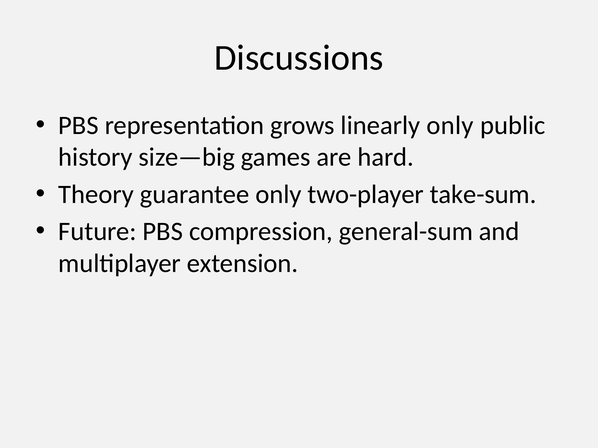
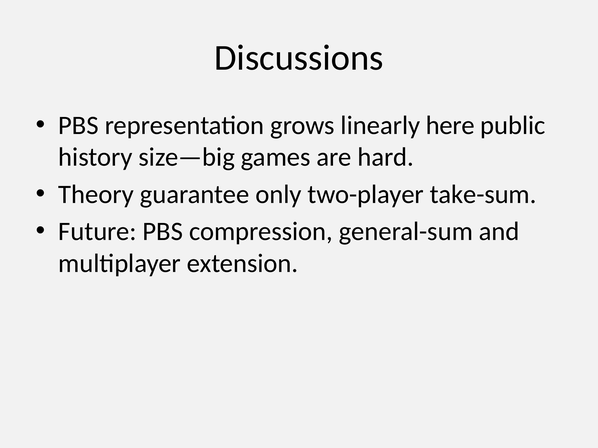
linearly only: only -> here
